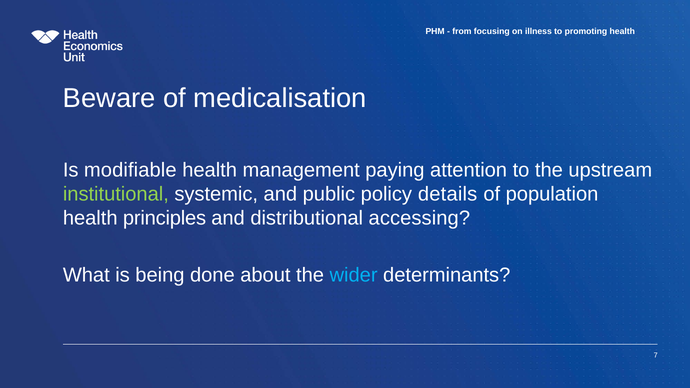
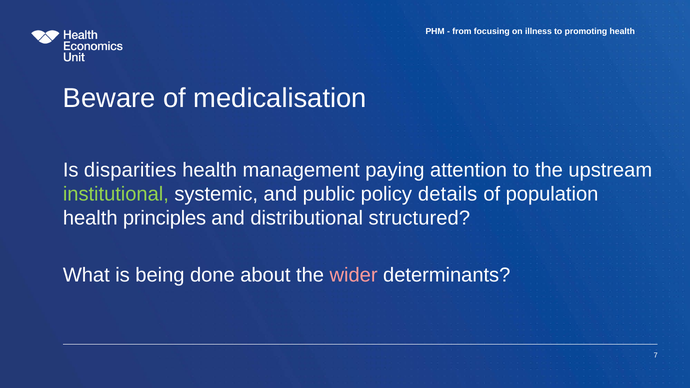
modifiable: modifiable -> disparities
accessing: accessing -> structured
wider colour: light blue -> pink
